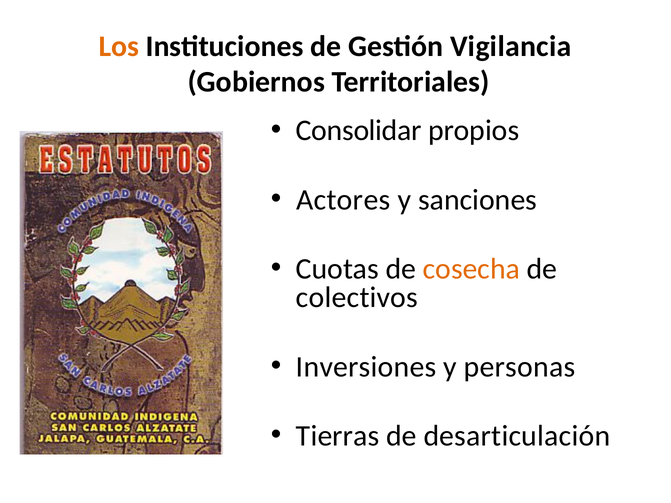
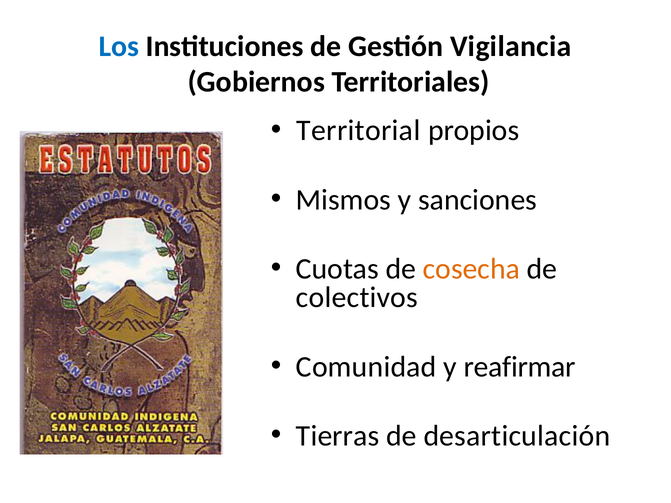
Los colour: orange -> blue
Consolidar: Consolidar -> Territorial
Actores: Actores -> Mismos
Inversiones: Inversiones -> Comunidad
personas: personas -> reafirmar
